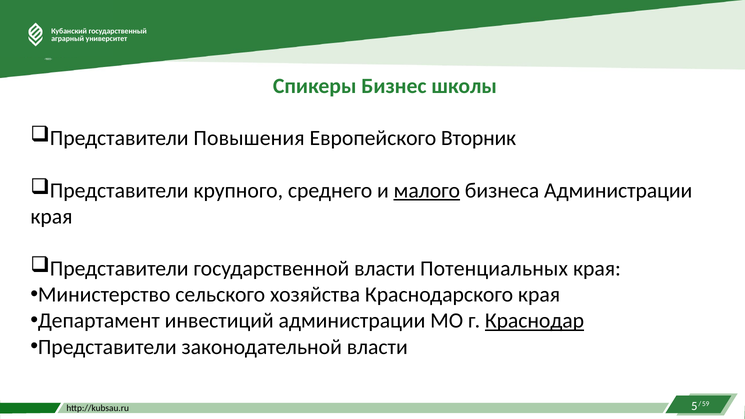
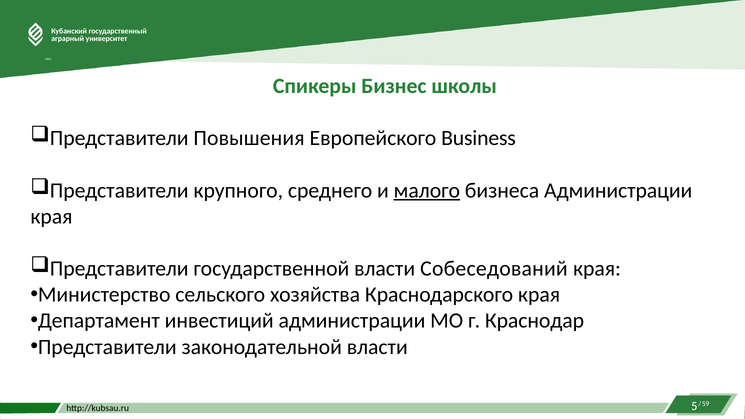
Вторник: Вторник -> Business
Потенциальных: Потенциальных -> Собеседований
Краснодар underline: present -> none
